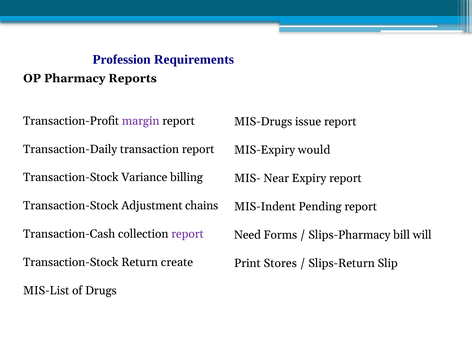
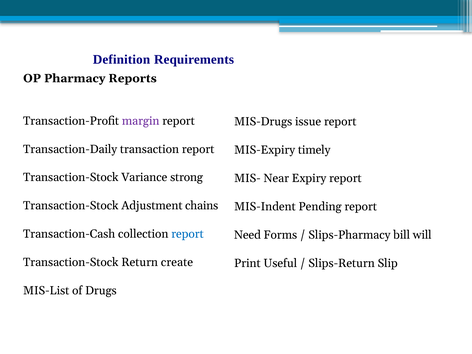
Profession: Profession -> Definition
would: would -> timely
billing: billing -> strong
report at (187, 234) colour: purple -> blue
Stores: Stores -> Useful
